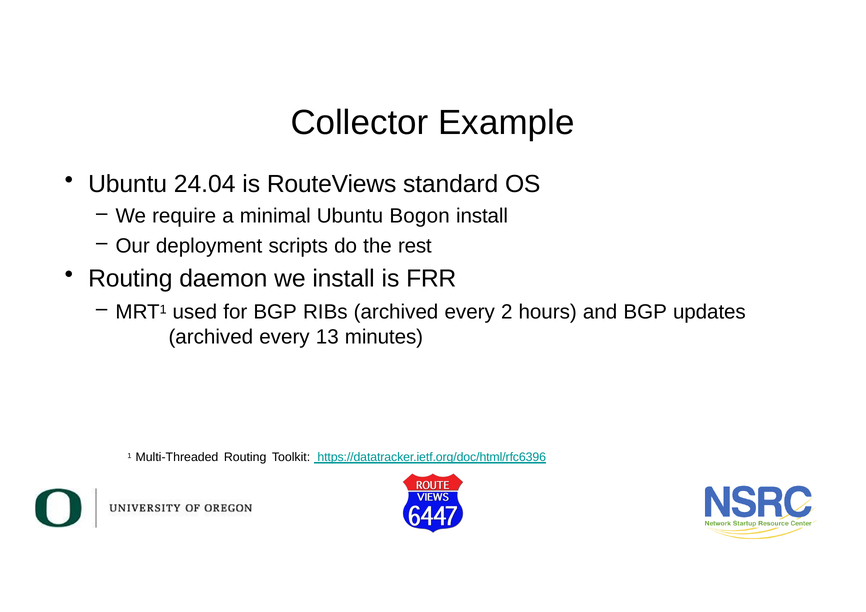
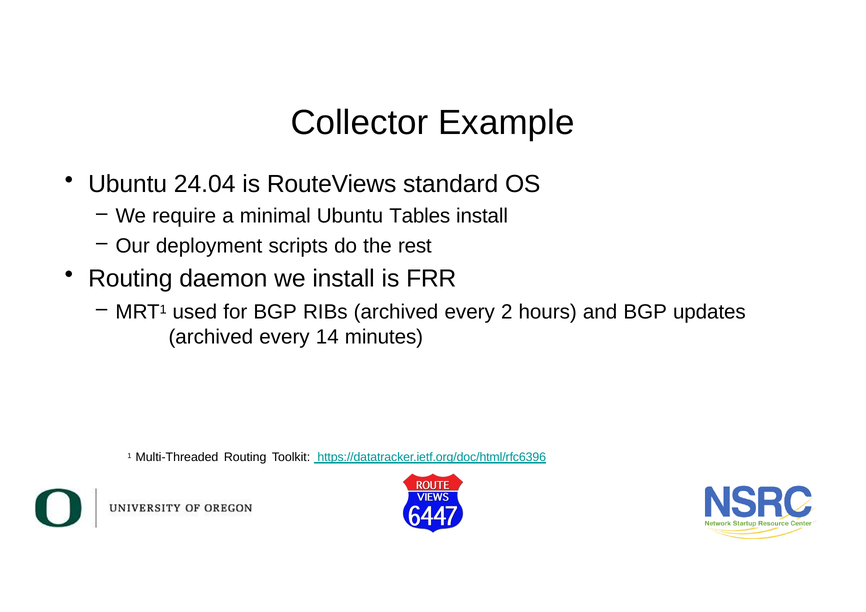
Bogon: Bogon -> Tables
13: 13 -> 14
